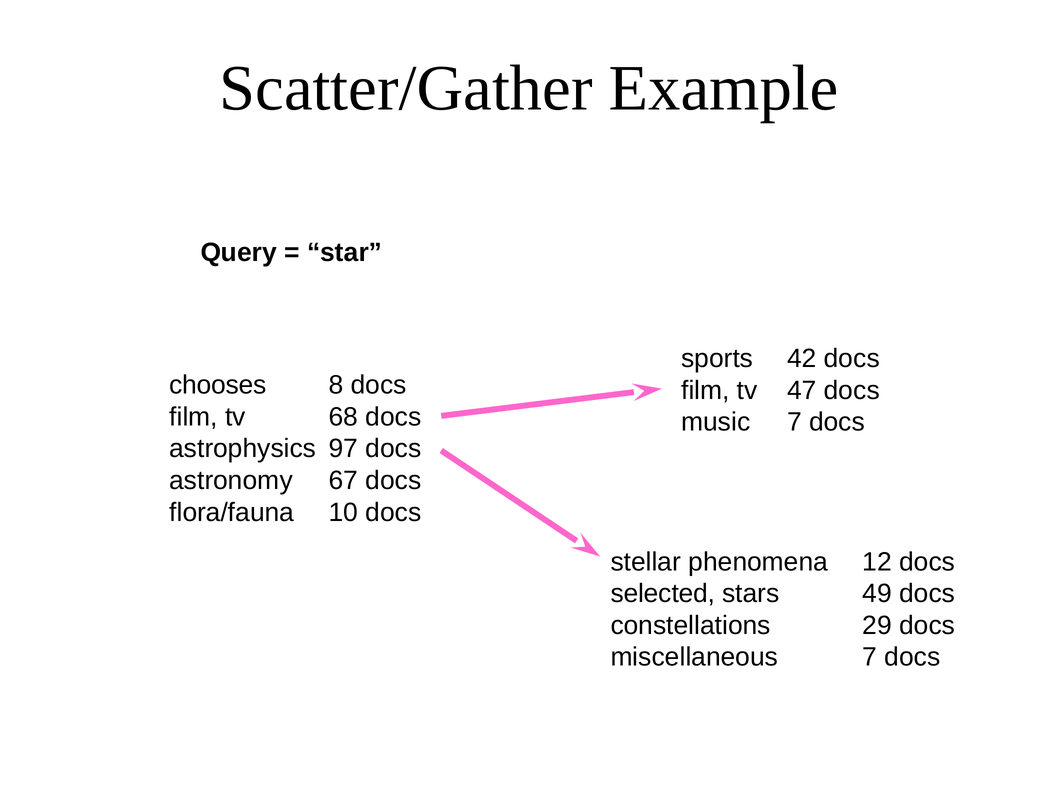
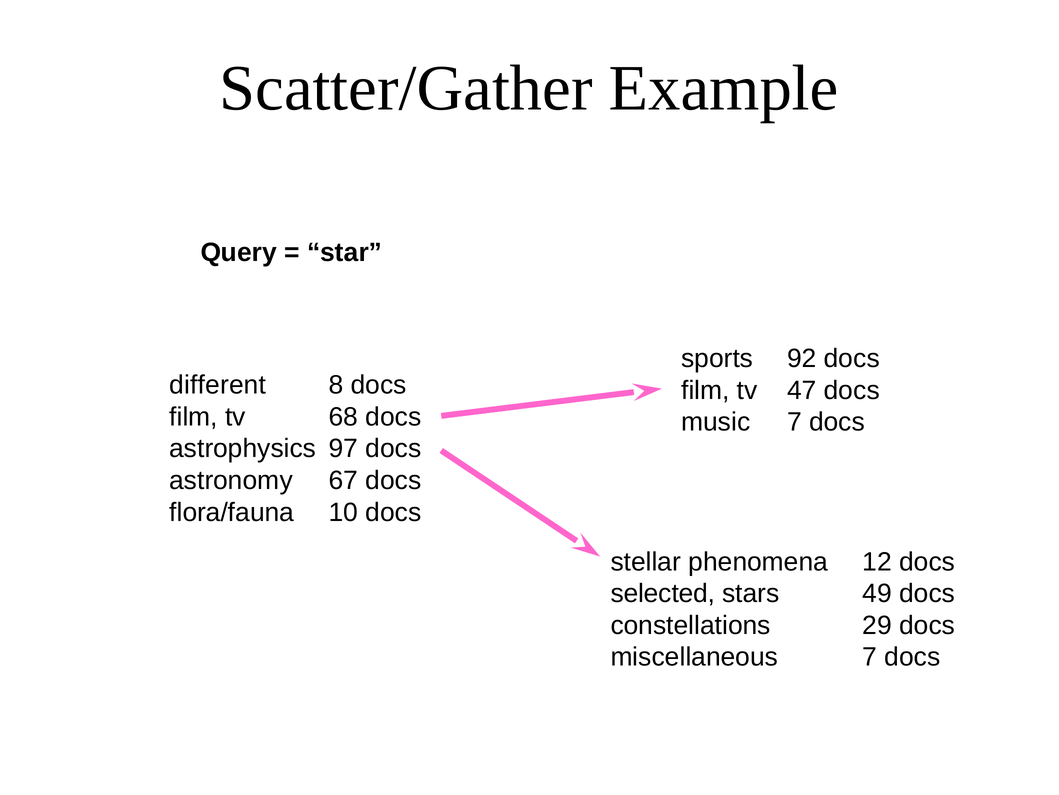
42: 42 -> 92
chooses: chooses -> different
